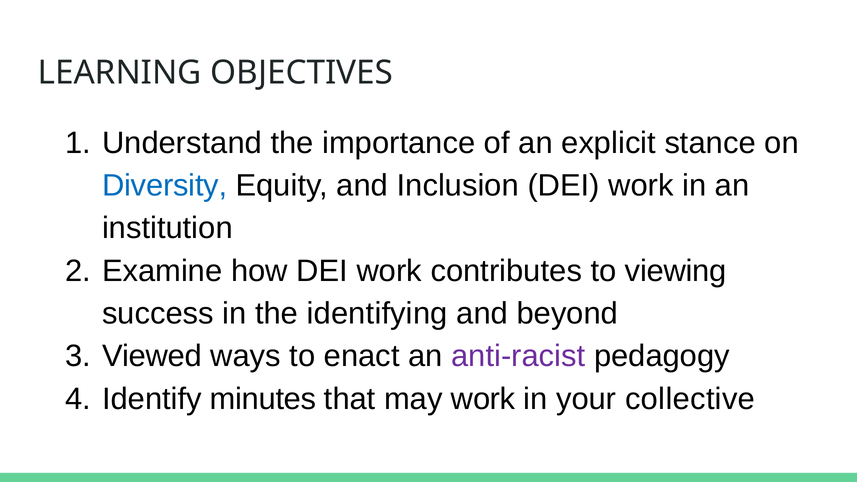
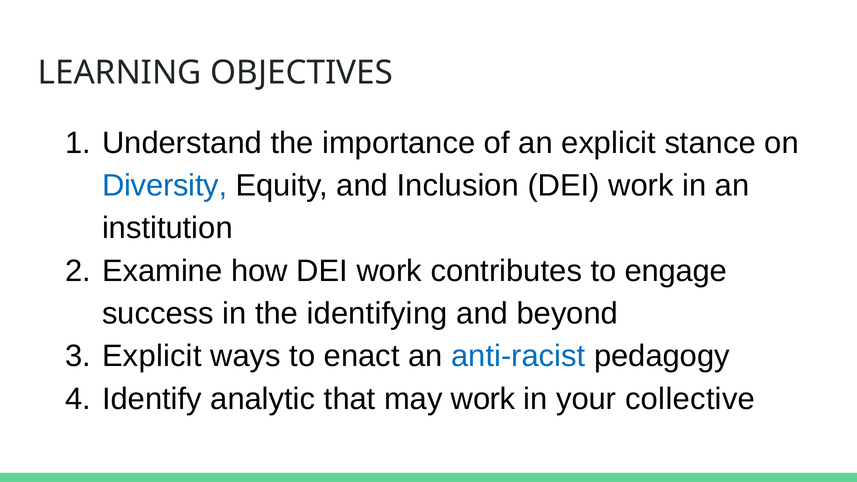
viewing: viewing -> engage
Viewed at (152, 356): Viewed -> Explicit
anti-racist colour: purple -> blue
minutes: minutes -> analytic
